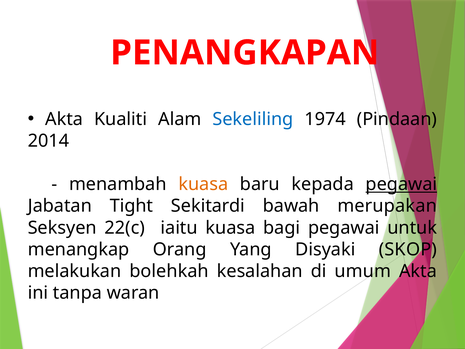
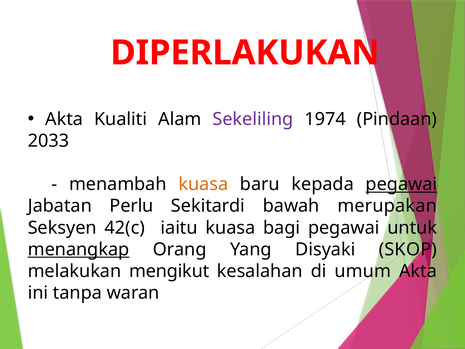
PENANGKAPAN: PENANGKAPAN -> DIPERLAKUKAN
Sekeliling colour: blue -> purple
2014: 2014 -> 2033
Tight: Tight -> Perlu
22(c: 22(c -> 42(c
menangkap underline: none -> present
bolehkah: bolehkah -> mengikut
